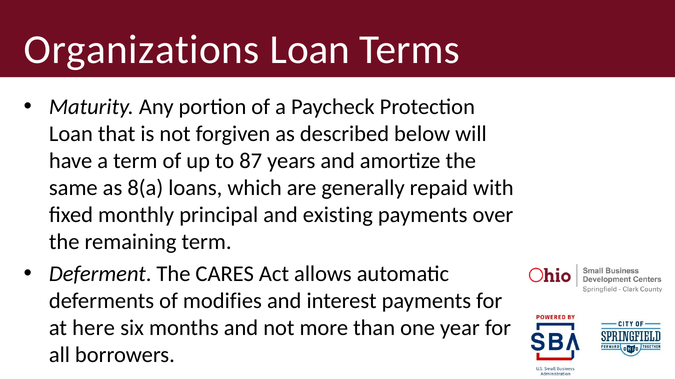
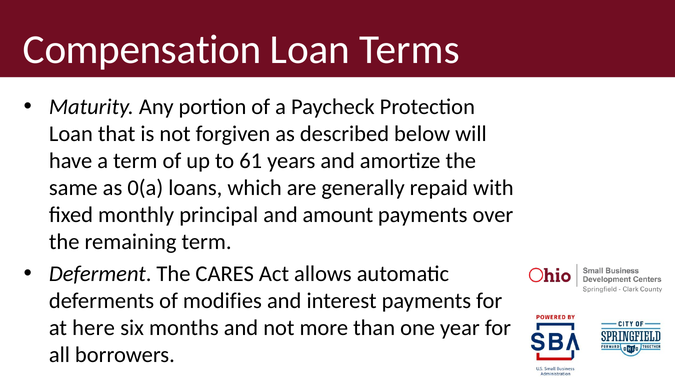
Organizations: Organizations -> Compensation
87: 87 -> 61
8(a: 8(a -> 0(a
existing: existing -> amount
